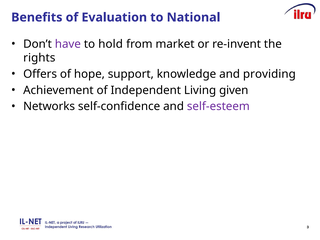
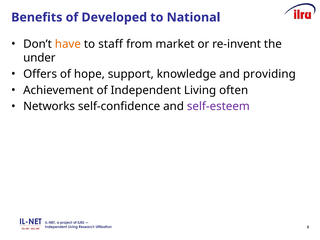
Evaluation: Evaluation -> Developed
have colour: purple -> orange
hold: hold -> staff
rights: rights -> under
given: given -> often
